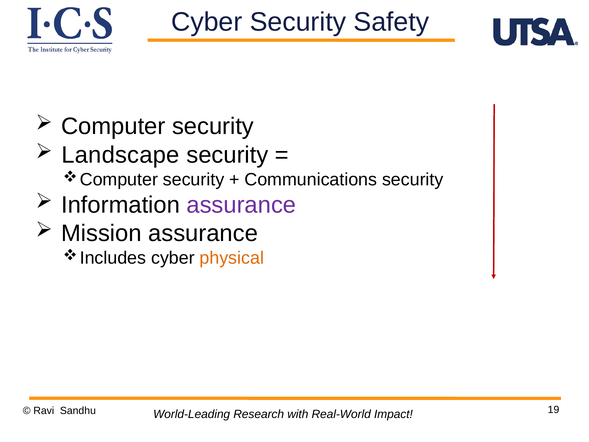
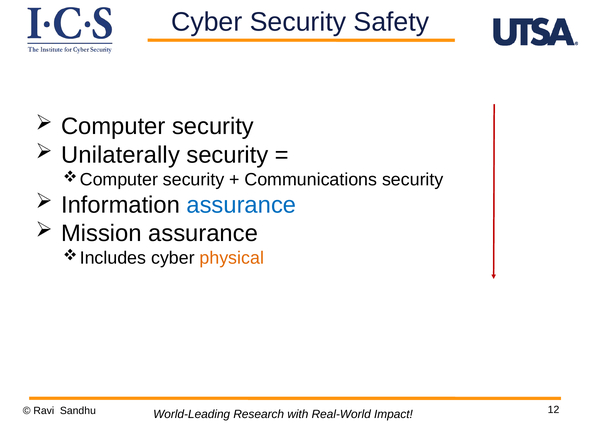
Landscape: Landscape -> Unilaterally
assurance at (241, 205) colour: purple -> blue
19: 19 -> 12
